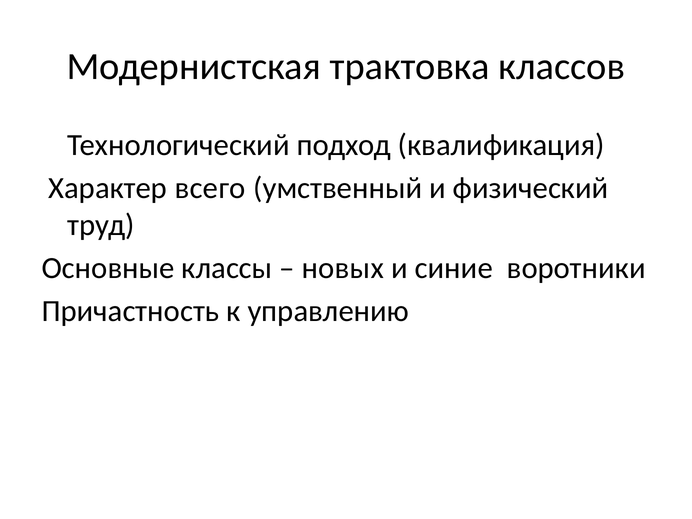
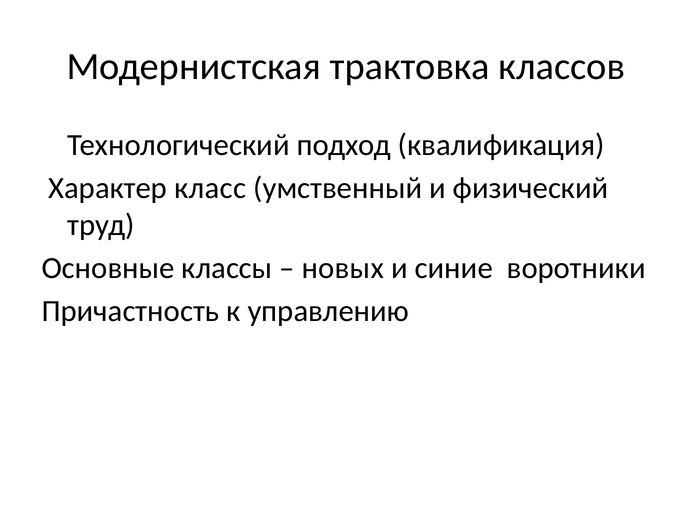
всего: всего -> класс
